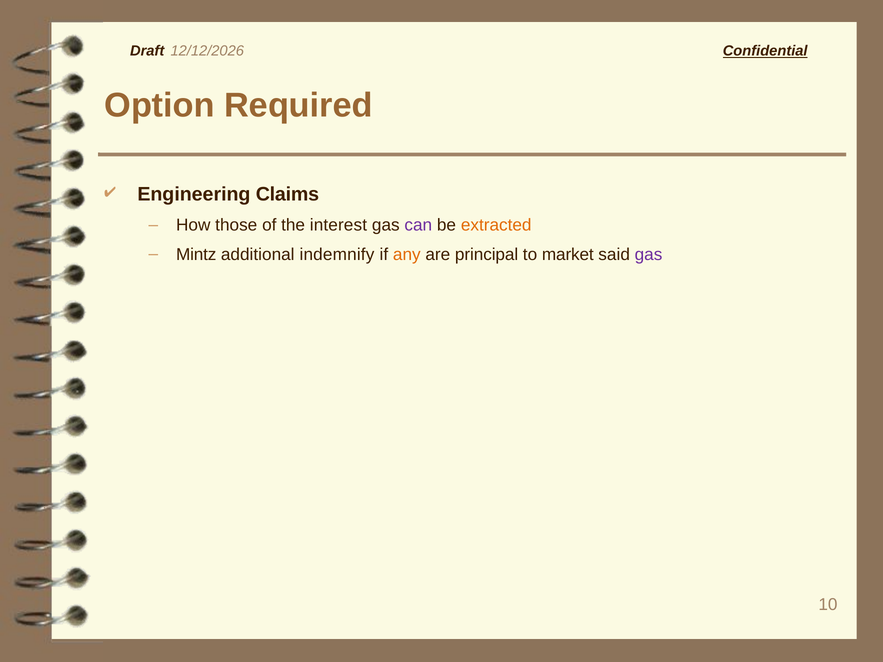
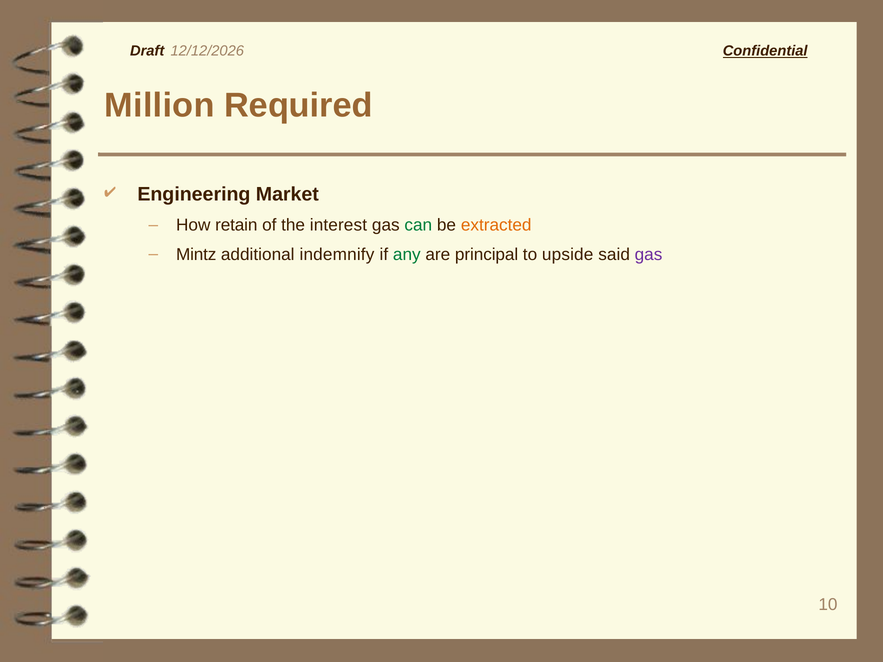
Option: Option -> Million
Claims: Claims -> Market
those: those -> retain
can colour: purple -> green
any colour: orange -> green
market: market -> upside
